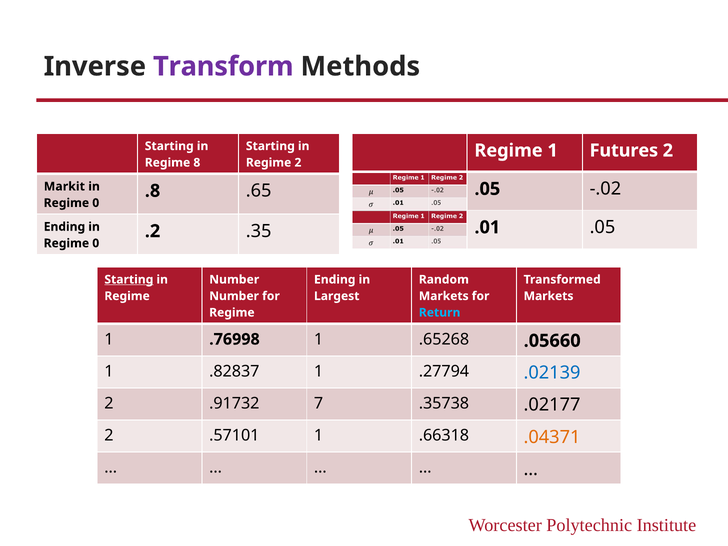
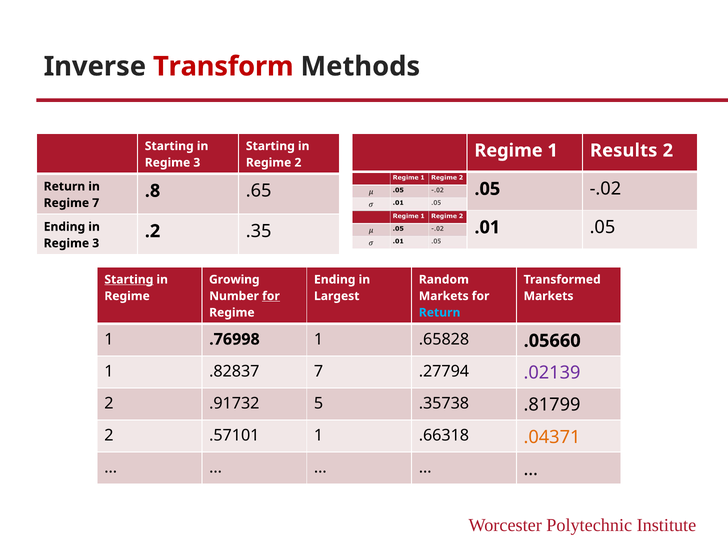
Transform colour: purple -> red
Futures: Futures -> Results
8 at (197, 163): 8 -> 3
Markit at (64, 186): Markit -> Return
0 at (96, 203): 0 -> 7
0 at (96, 243): 0 -> 3
Number at (234, 280): Number -> Growing
for at (271, 296) underline: none -> present
.65268: .65268 -> .65828
.82837 1: 1 -> 7
.02139 colour: blue -> purple
7: 7 -> 5
.02177: .02177 -> .81799
